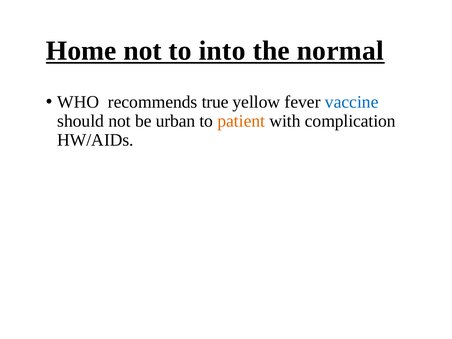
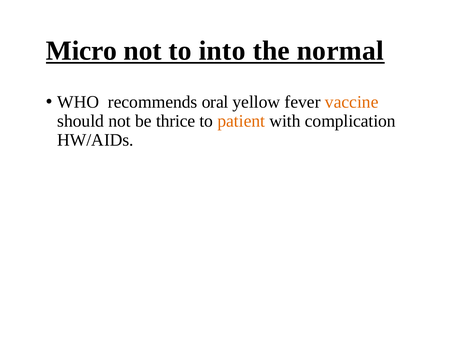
Home: Home -> Micro
true: true -> oral
vaccine colour: blue -> orange
urban: urban -> thrice
